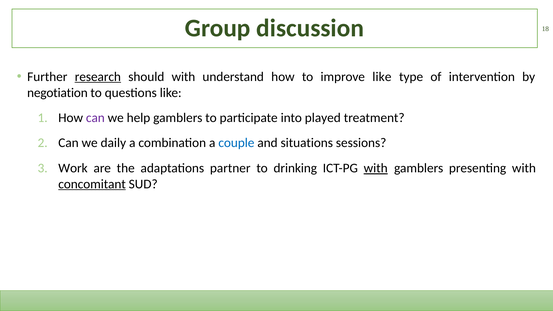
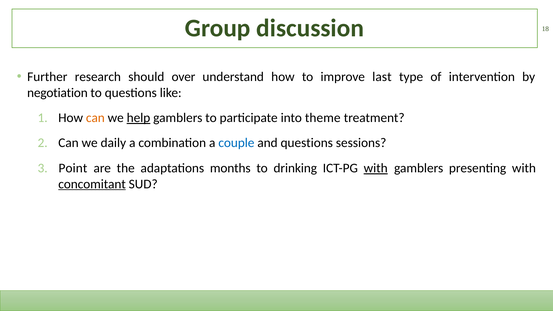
research underline: present -> none
should with: with -> over
improve like: like -> last
can at (95, 118) colour: purple -> orange
help underline: none -> present
played: played -> theme
and situations: situations -> questions
Work: Work -> Point
partner: partner -> months
